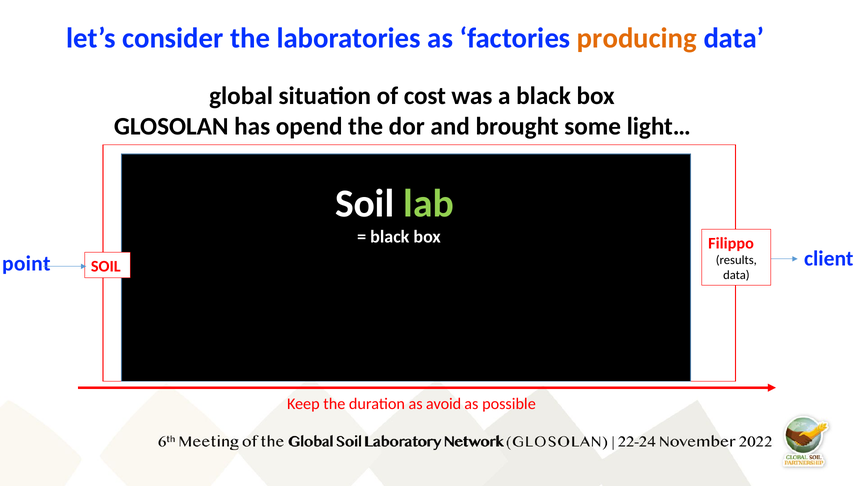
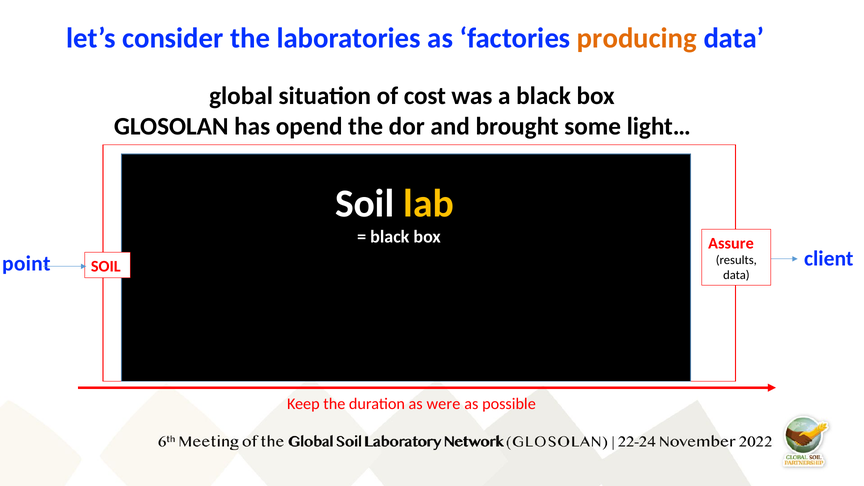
lab colour: light green -> yellow
Filippo: Filippo -> Assure
avoid: avoid -> were
